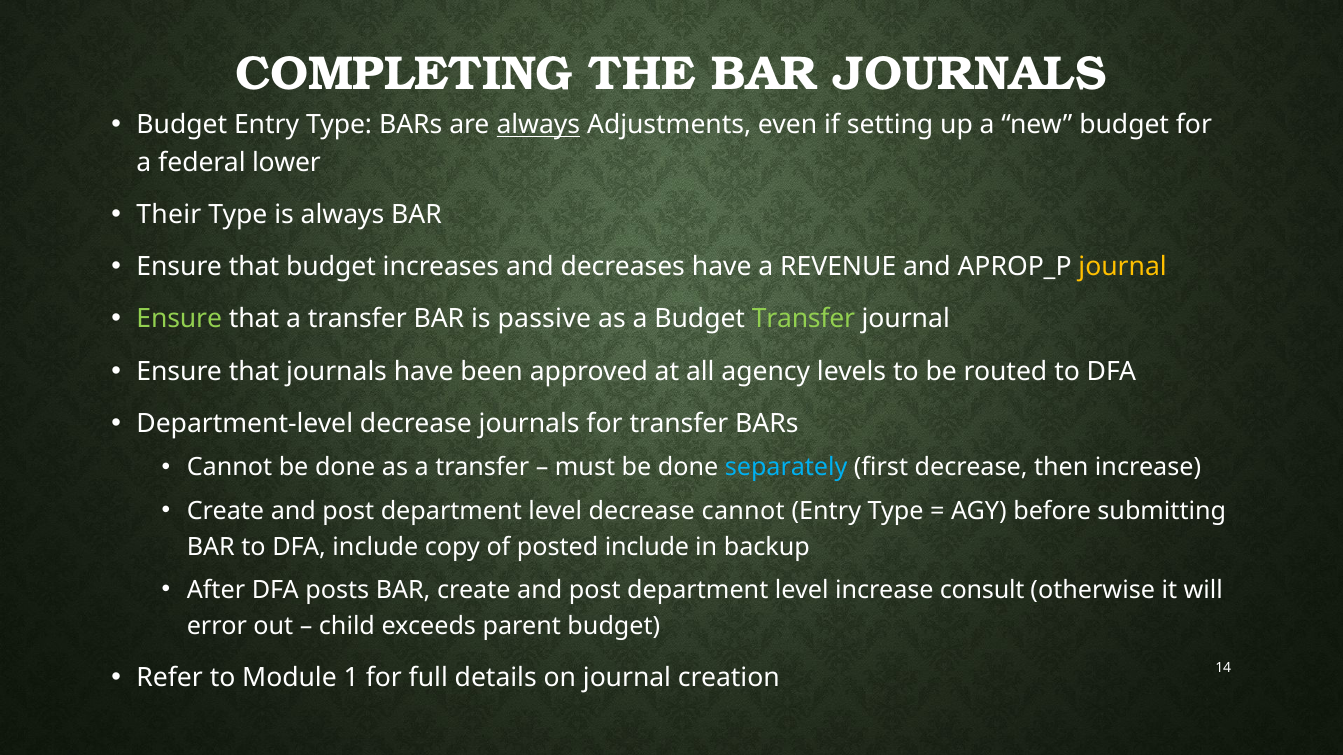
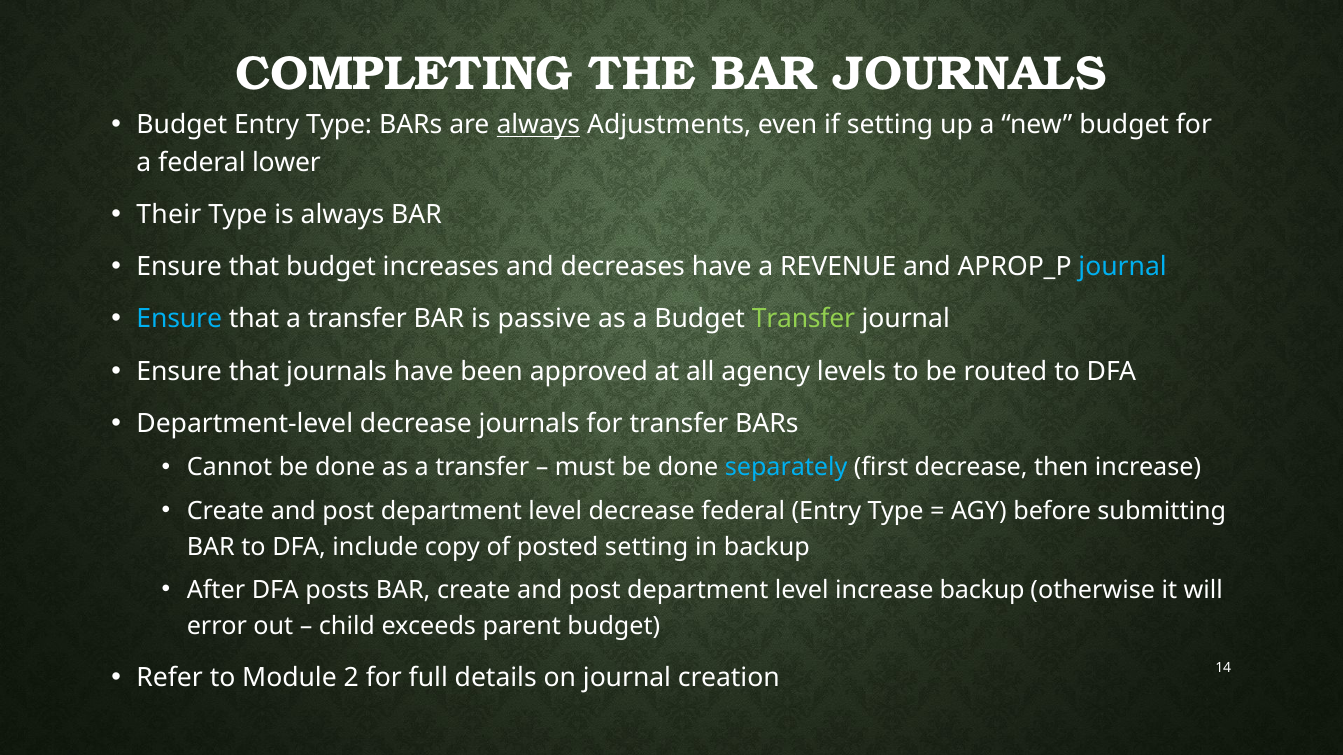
journal at (1123, 267) colour: yellow -> light blue
Ensure at (179, 319) colour: light green -> light blue
decrease cannot: cannot -> federal
posted include: include -> setting
increase consult: consult -> backup
1: 1 -> 2
